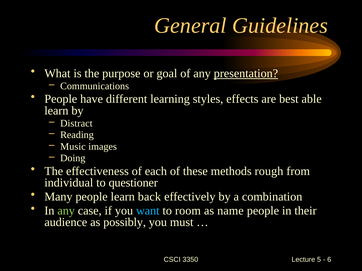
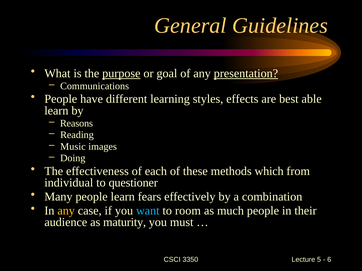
purpose underline: none -> present
Distract: Distract -> Reasons
rough: rough -> which
back: back -> fears
any at (66, 211) colour: light green -> yellow
name: name -> much
possibly: possibly -> maturity
